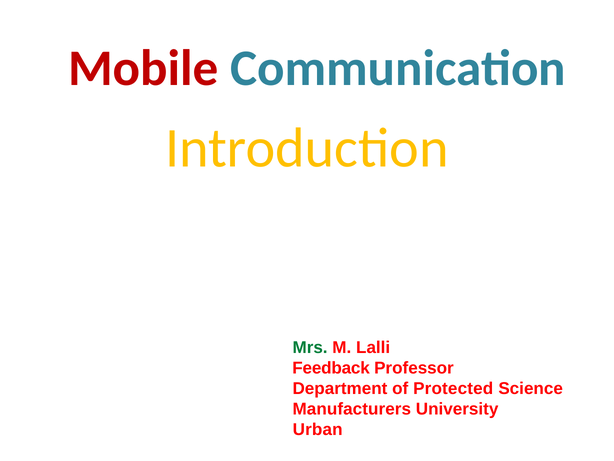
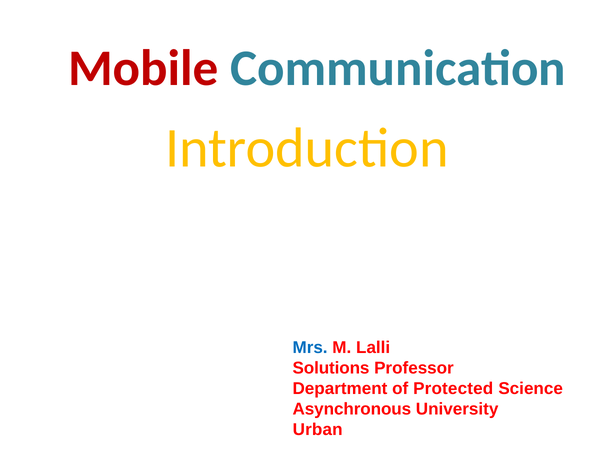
Mrs colour: green -> blue
Feedback: Feedback -> Solutions
Manufacturers: Manufacturers -> Asynchronous
